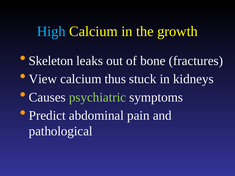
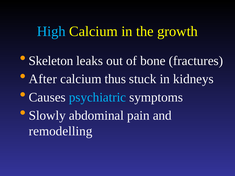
View: View -> After
psychiatric colour: light green -> light blue
Predict: Predict -> Slowly
pathological: pathological -> remodelling
